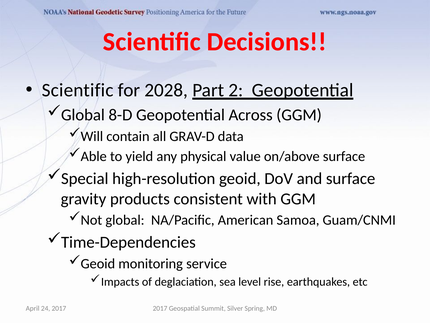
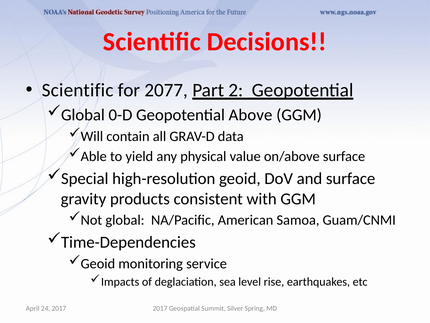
2028: 2028 -> 2077
8-D: 8-D -> 0-D
Across: Across -> Above
